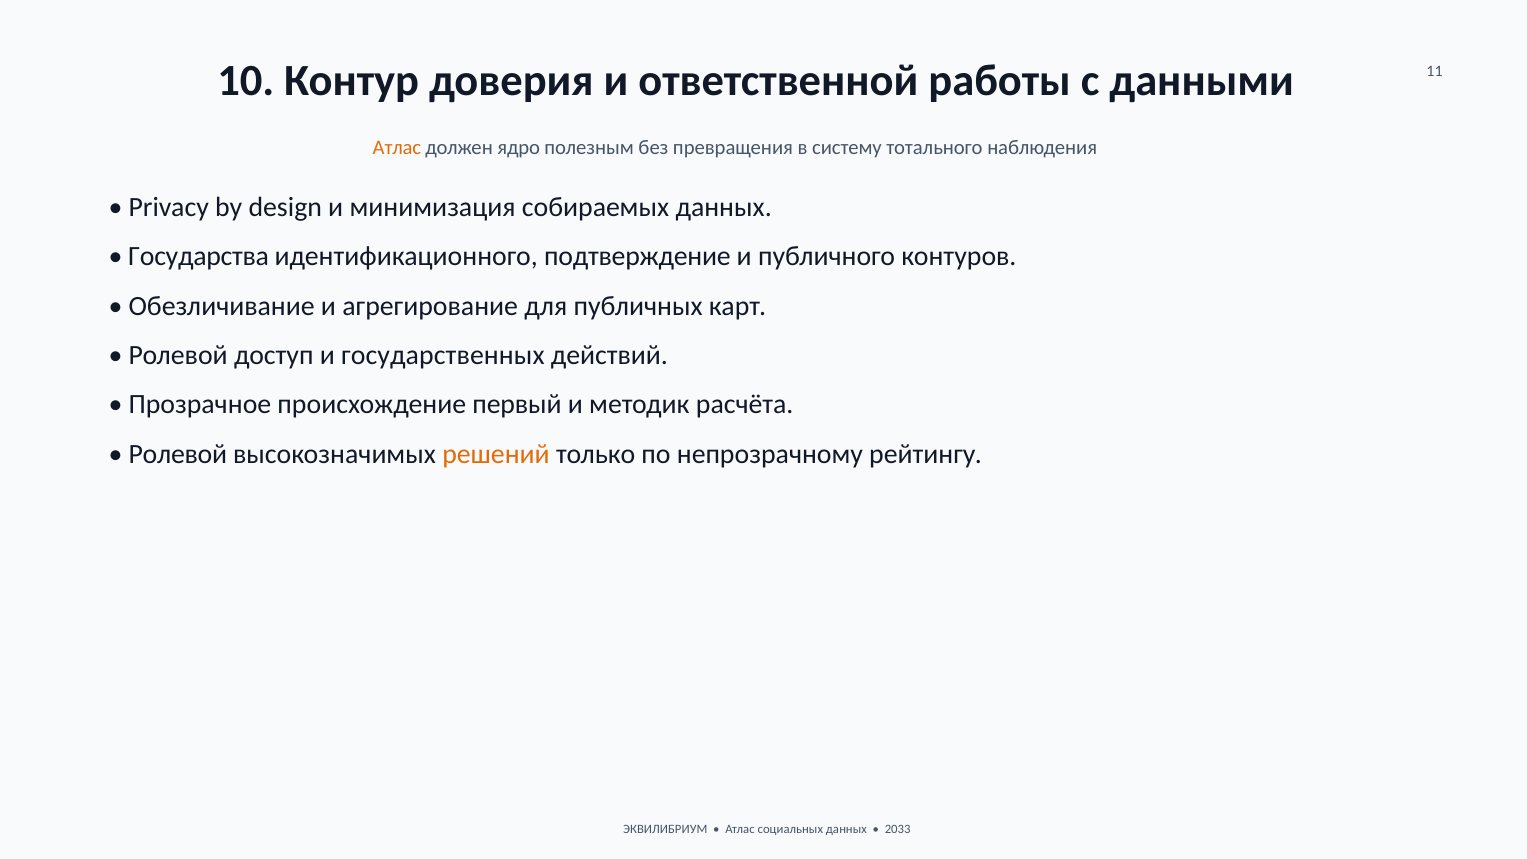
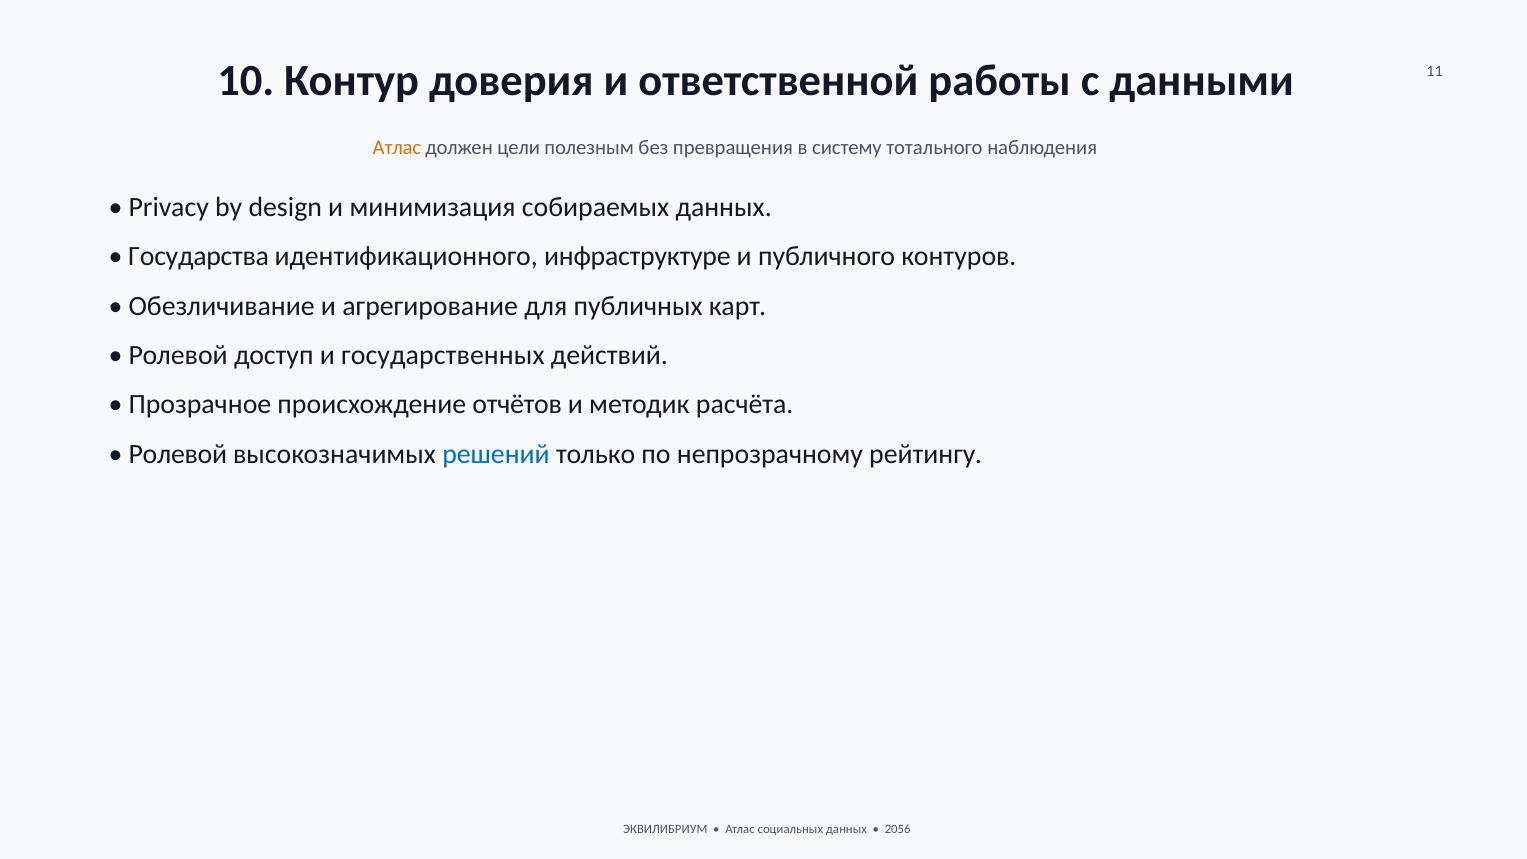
ядро: ядро -> цели
подтверждение: подтверждение -> инфраструктуре
первый: первый -> отчётов
решений colour: orange -> blue
2033: 2033 -> 2056
